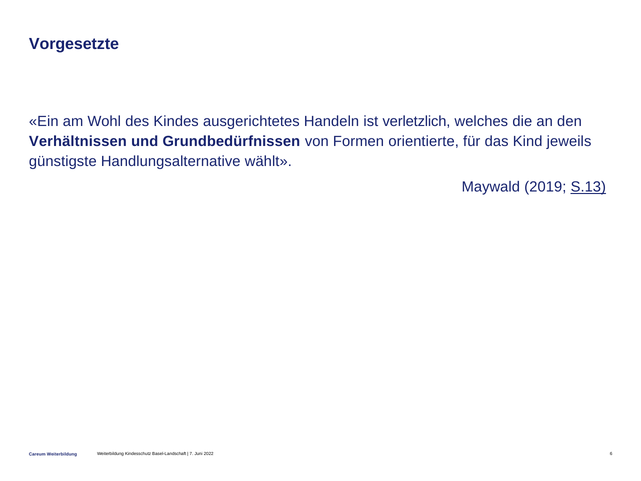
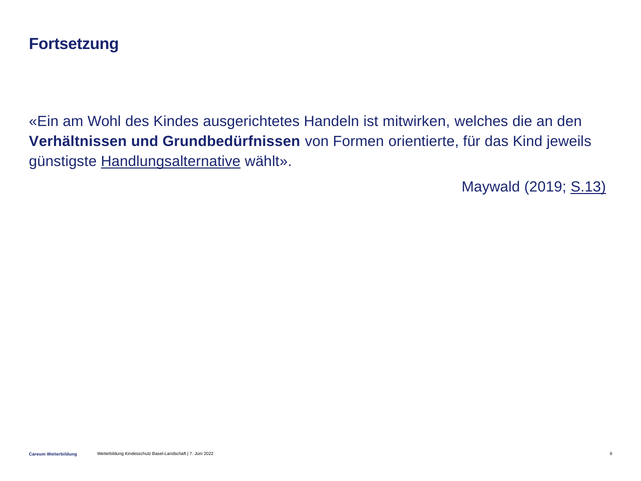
Vorgesetzte: Vorgesetzte -> Fortsetzung
verletzlich: verletzlich -> mitwirken
Handlungsalternative underline: none -> present
